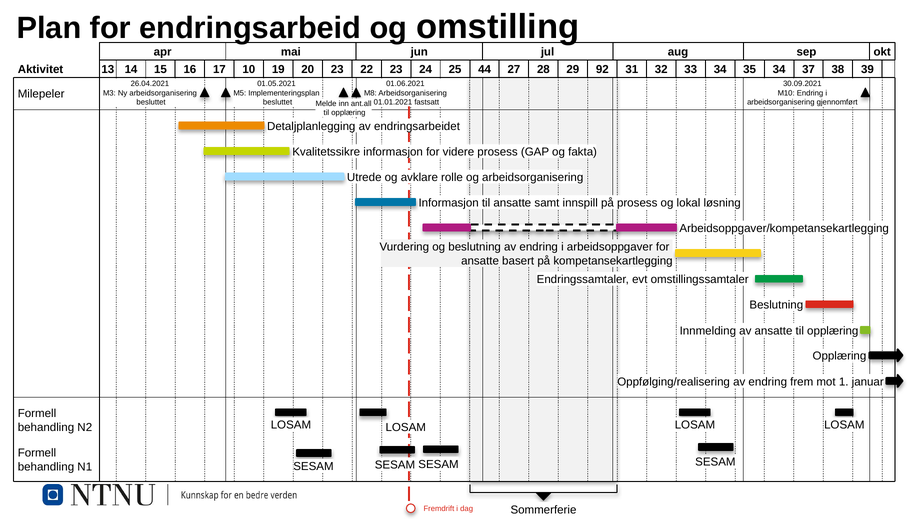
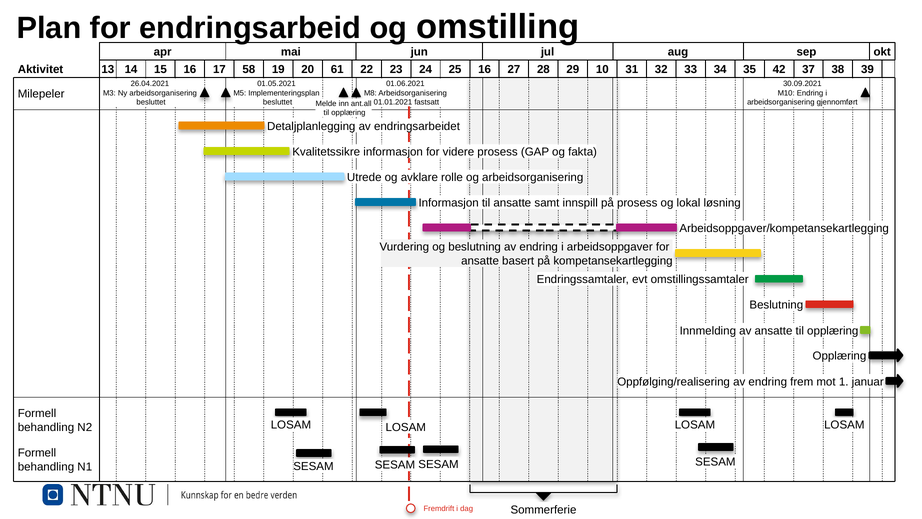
10: 10 -> 58
20 23: 23 -> 61
25 44: 44 -> 16
92: 92 -> 10
35 34: 34 -> 42
